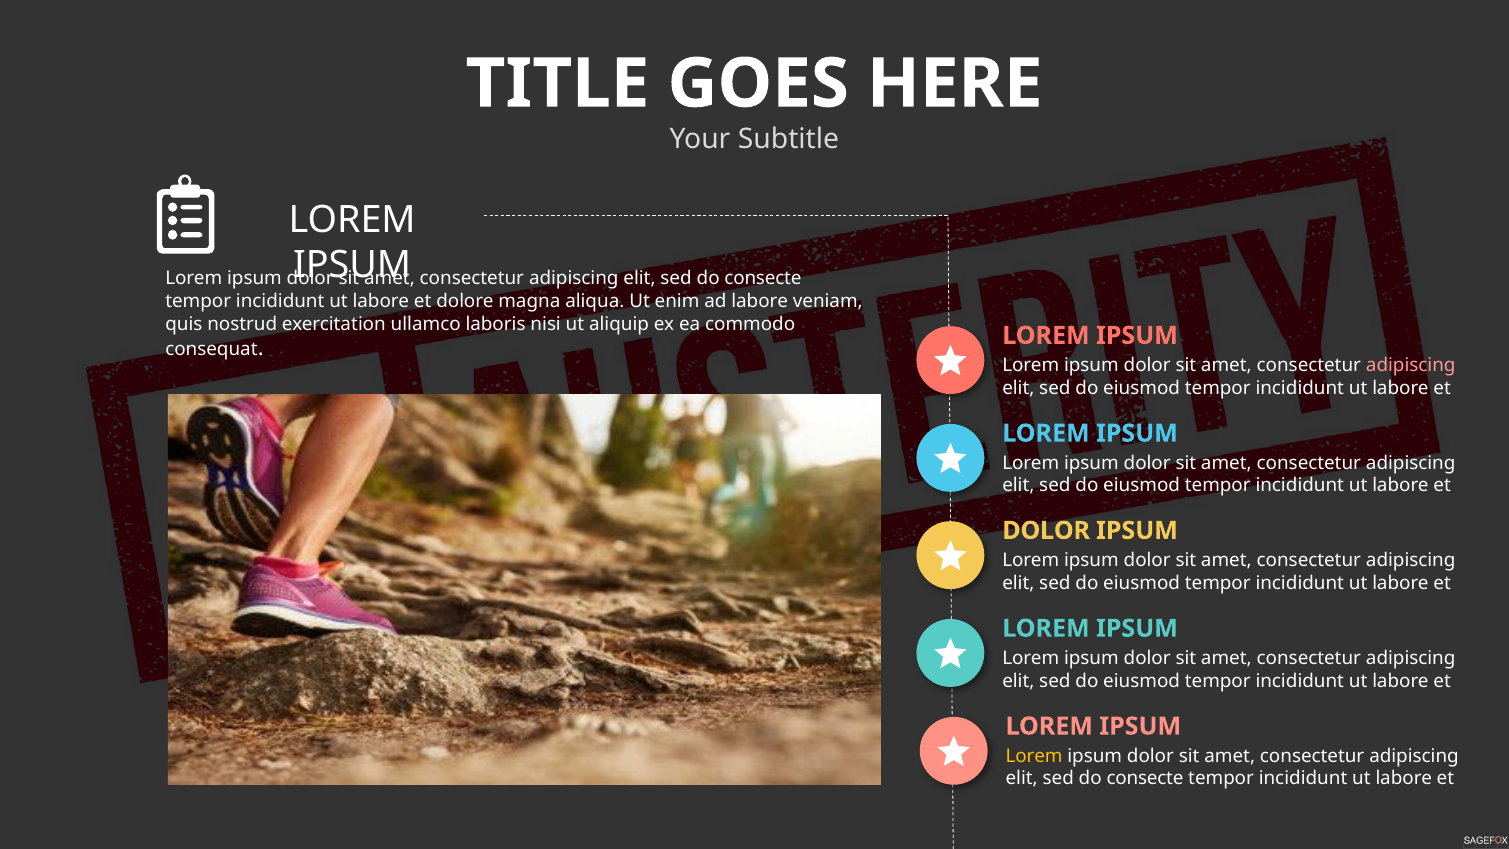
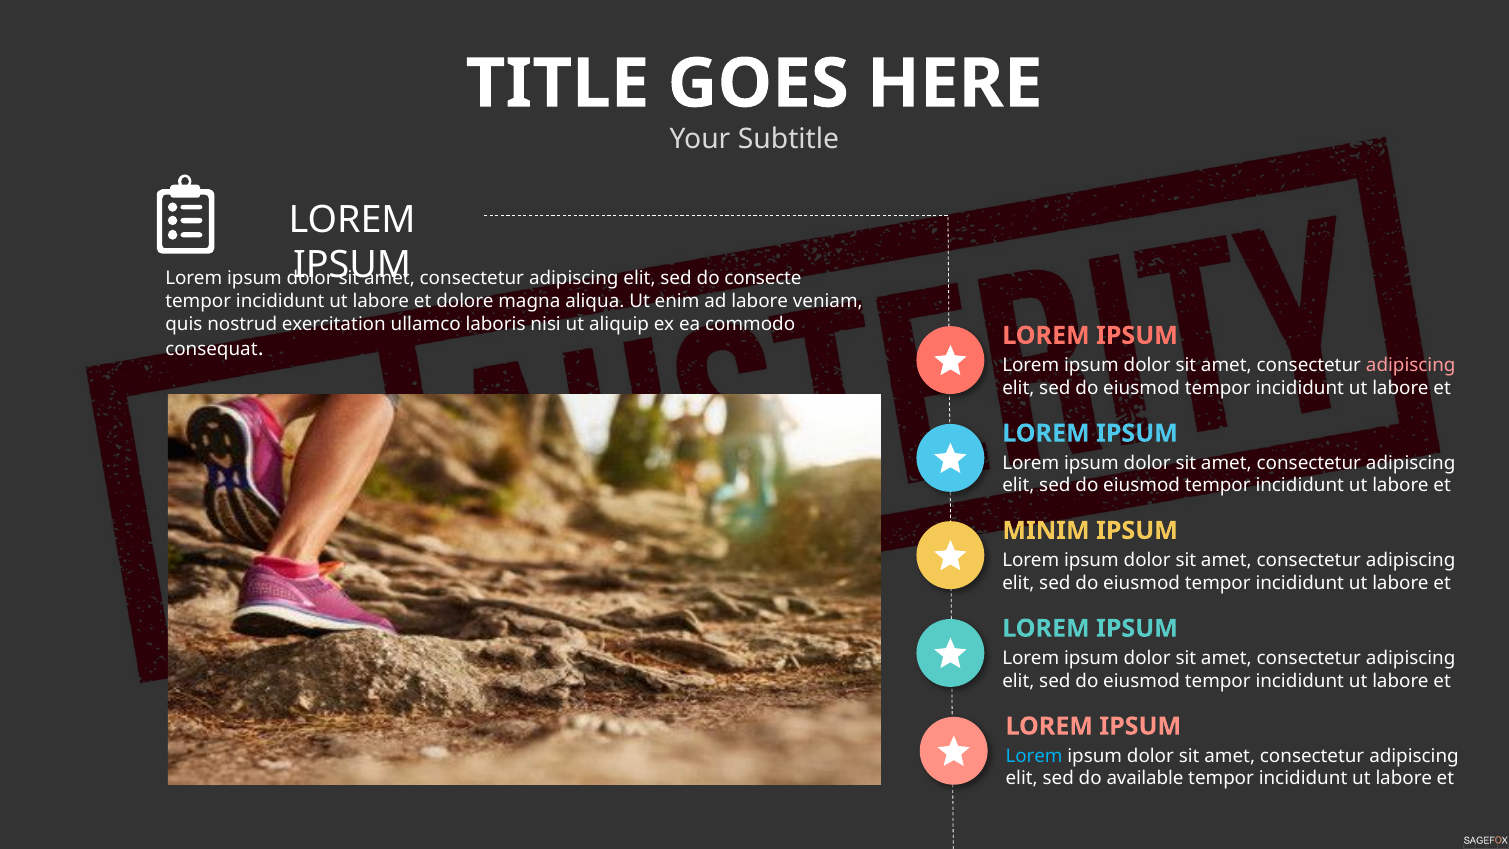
DOLOR at (1046, 530): DOLOR -> MINIM
Lorem at (1034, 756) colour: yellow -> light blue
consecte at (1145, 778): consecte -> available
